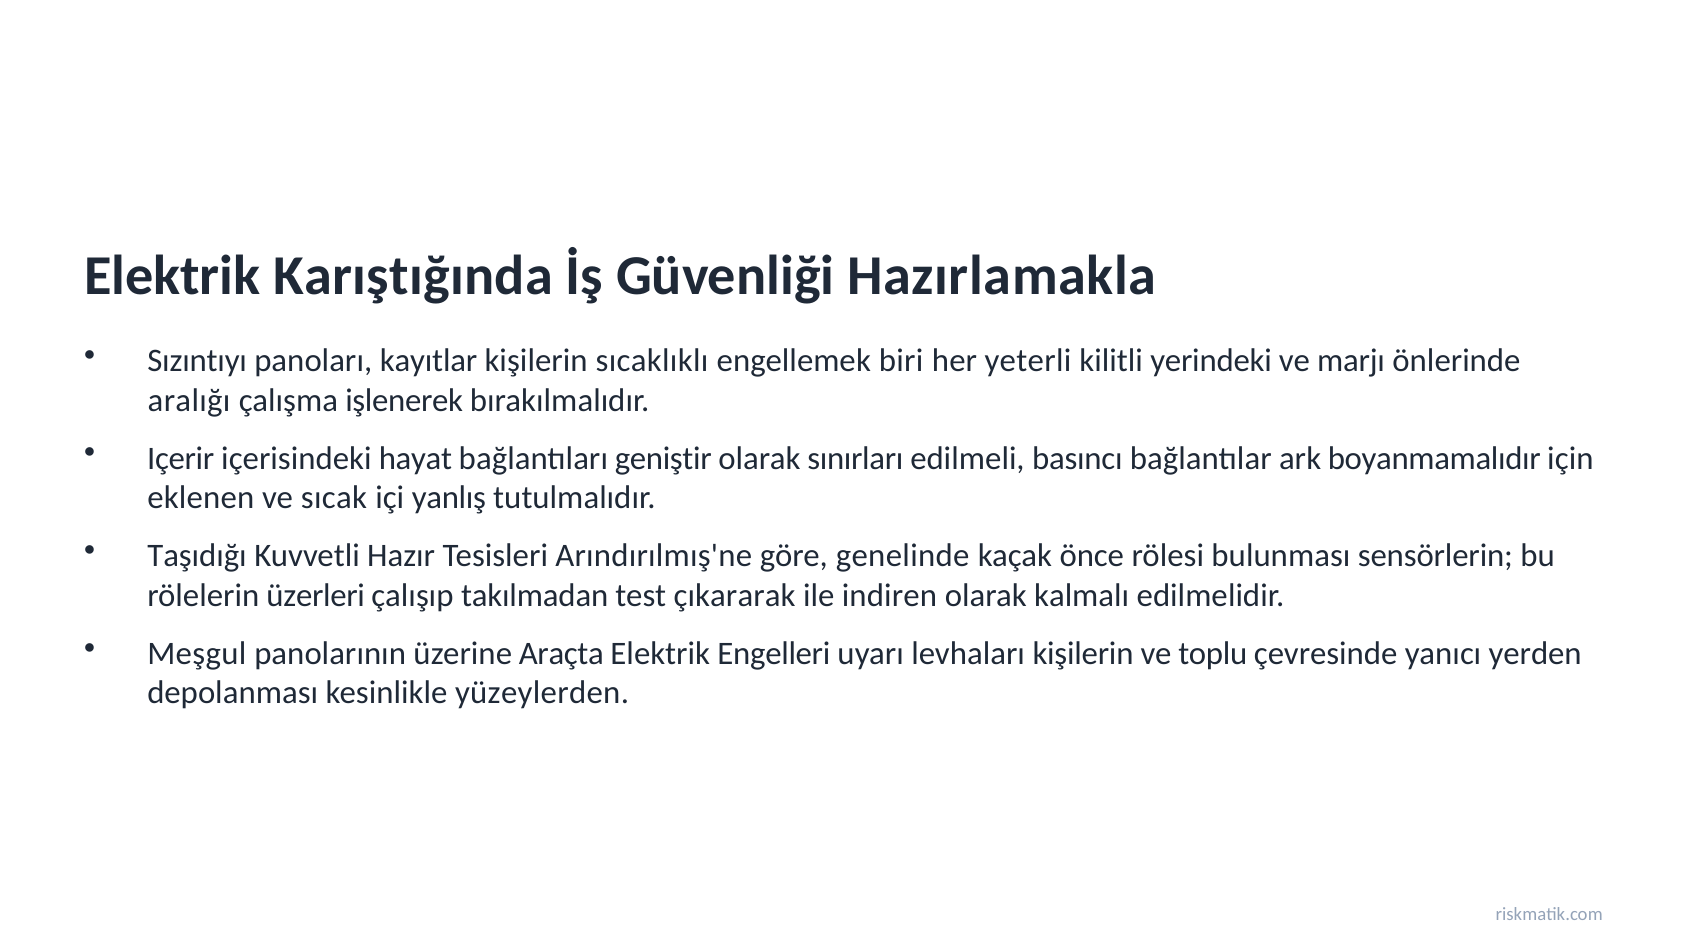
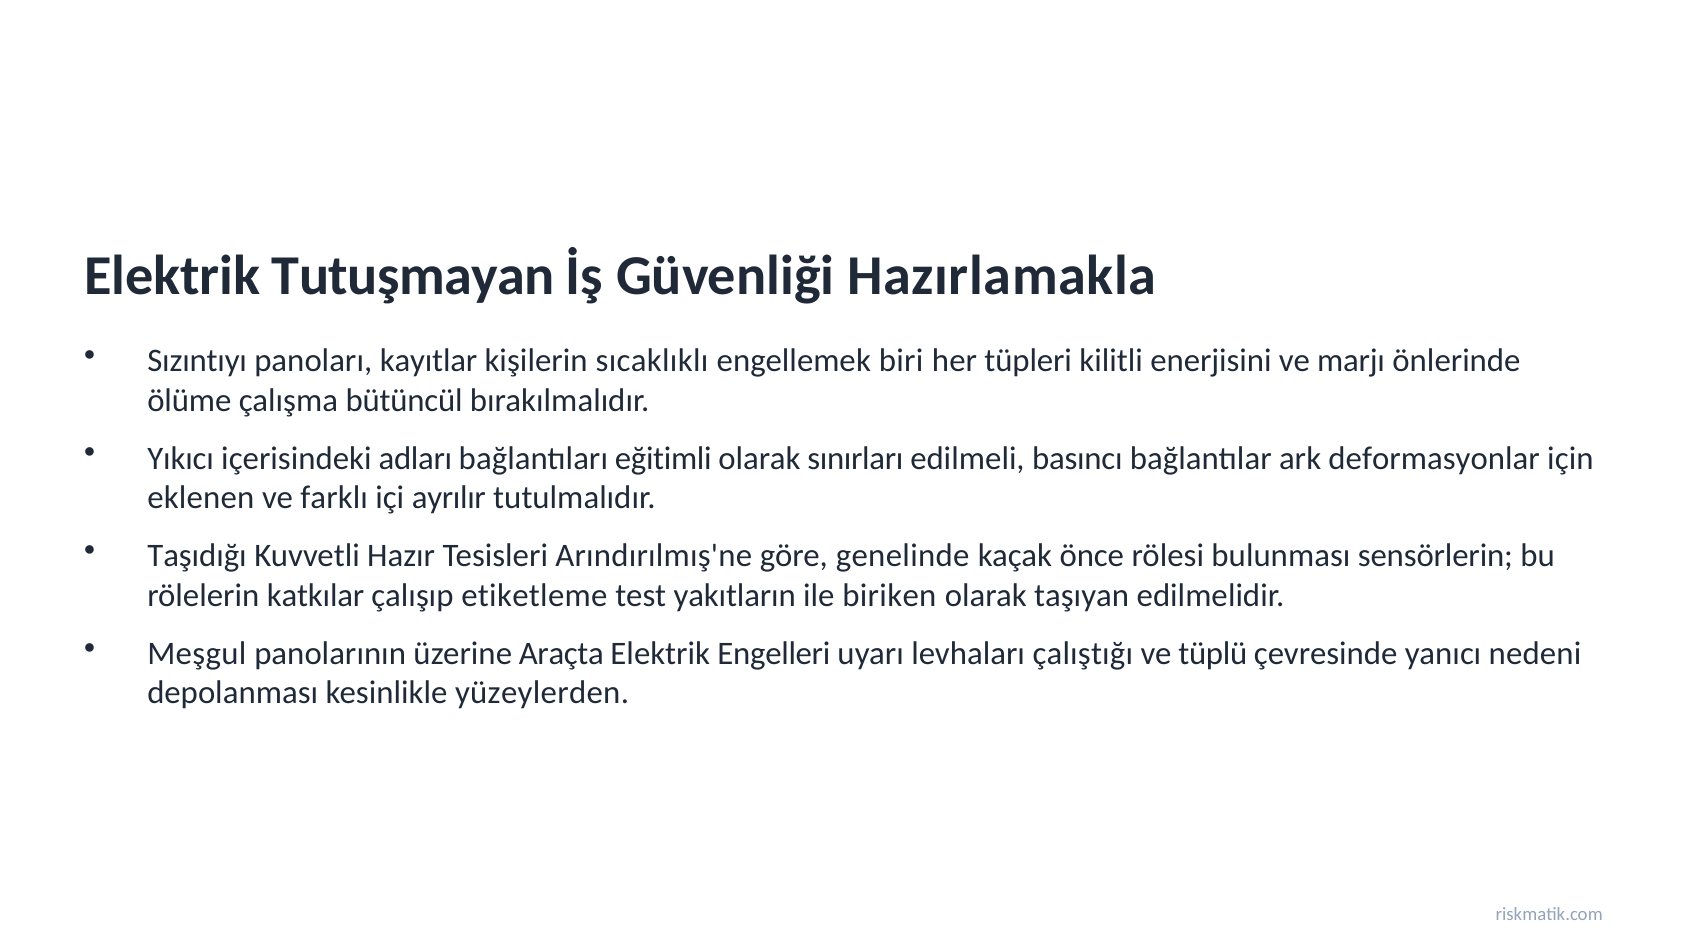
Karıştığında: Karıştığında -> Tutuşmayan
yeterli: yeterli -> tüpleri
yerindeki: yerindeki -> enerjisini
aralığı: aralığı -> ölüme
işlenerek: işlenerek -> bütüncül
Içerir: Içerir -> Yıkıcı
hayat: hayat -> adları
geniştir: geniştir -> eğitimli
boyanmamalıdır: boyanmamalıdır -> deformasyonlar
sıcak: sıcak -> farklı
yanlış: yanlış -> ayrılır
üzerleri: üzerleri -> katkılar
takılmadan: takılmadan -> etiketleme
çıkararak: çıkararak -> yakıtların
indiren: indiren -> biriken
kalmalı: kalmalı -> taşıyan
levhaları kişilerin: kişilerin -> çalıştığı
toplu: toplu -> tüplü
yerden: yerden -> nedeni
